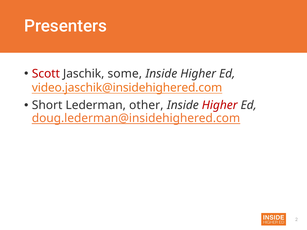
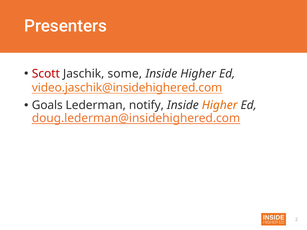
Short: Short -> Goals
other: other -> notify
Higher at (220, 105) colour: red -> orange
